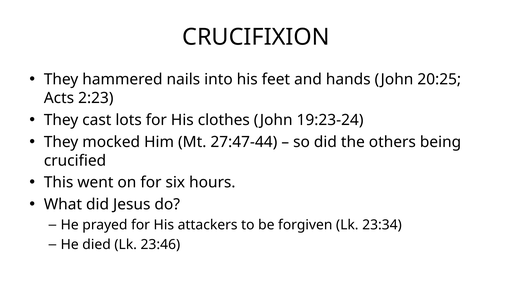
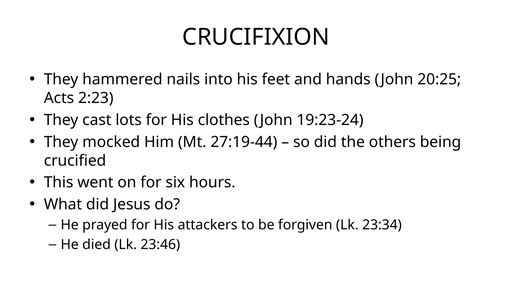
27:47-44: 27:47-44 -> 27:19-44
